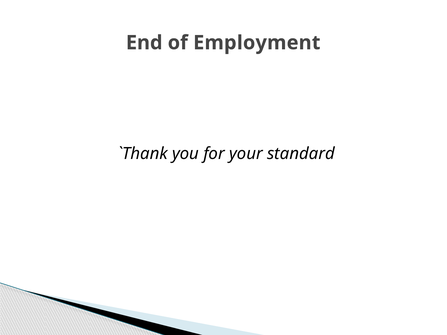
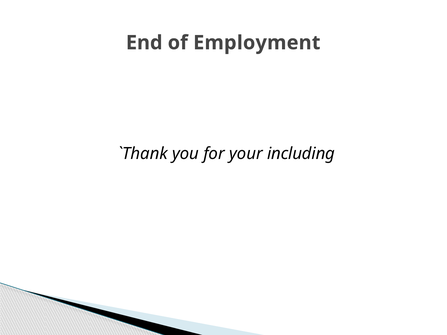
standard: standard -> including
